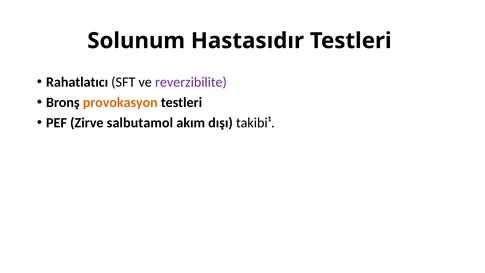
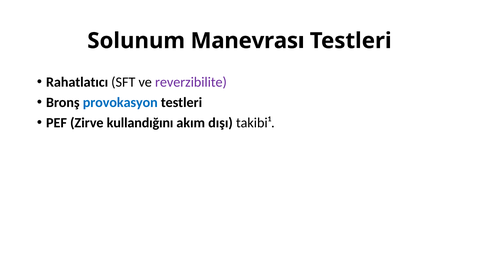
Hastasıdır: Hastasıdır -> Manevrası
provokasyon colour: orange -> blue
salbutamol: salbutamol -> kullandığını
